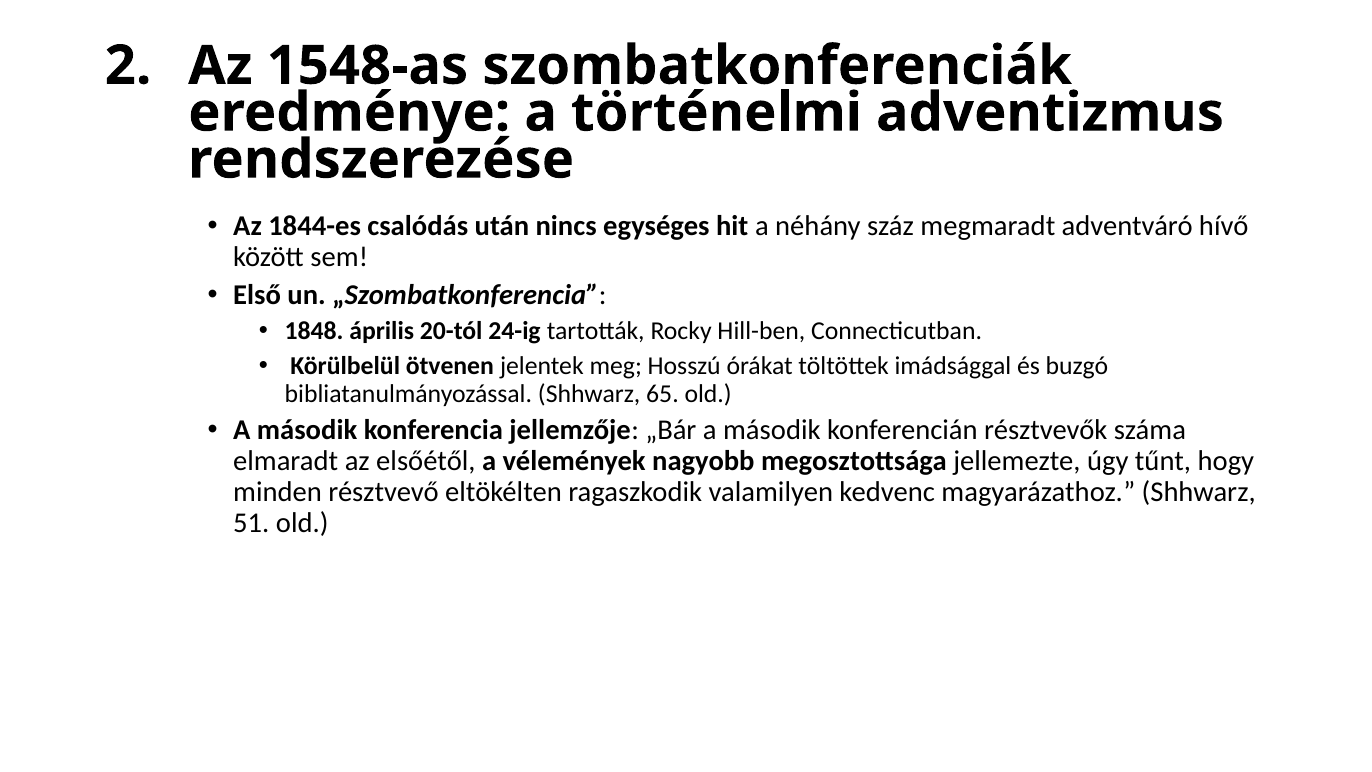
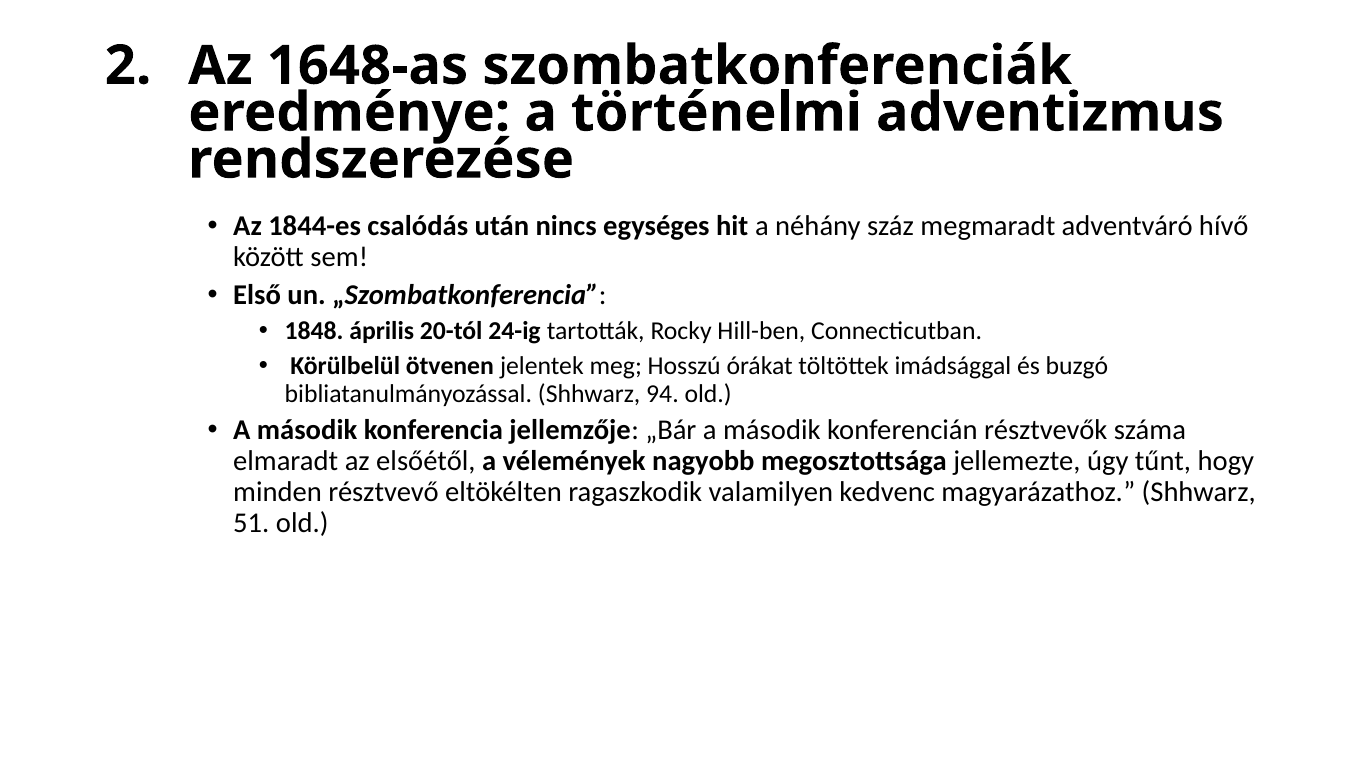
1548-as: 1548-as -> 1648-as
65: 65 -> 94
